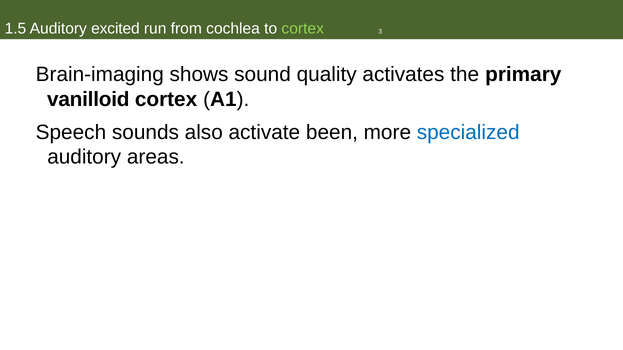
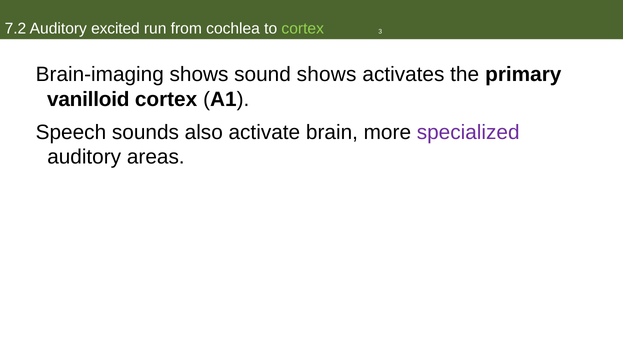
1.5: 1.5 -> 7.2
sound quality: quality -> shows
been: been -> brain
specialized colour: blue -> purple
